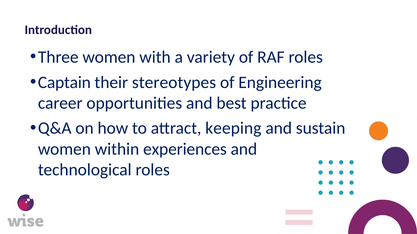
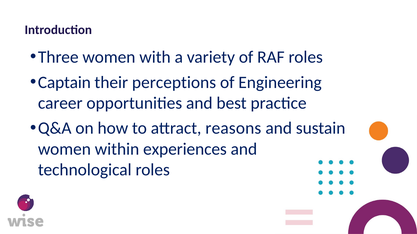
stereotypes: stereotypes -> perceptions
keeping: keeping -> reasons
